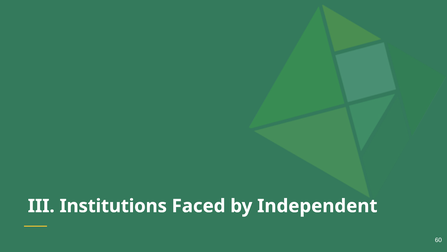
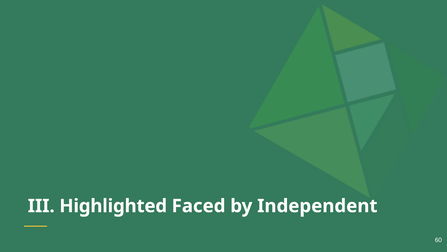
Institutions: Institutions -> Highlighted
